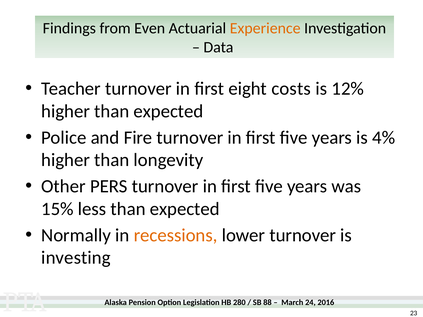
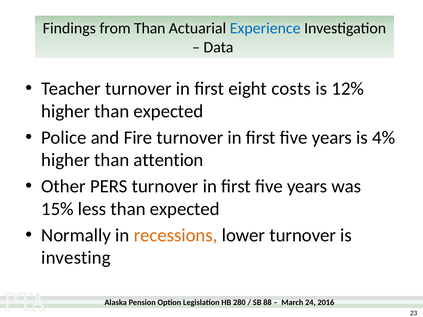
from Even: Even -> Than
Experience colour: orange -> blue
longevity: longevity -> attention
